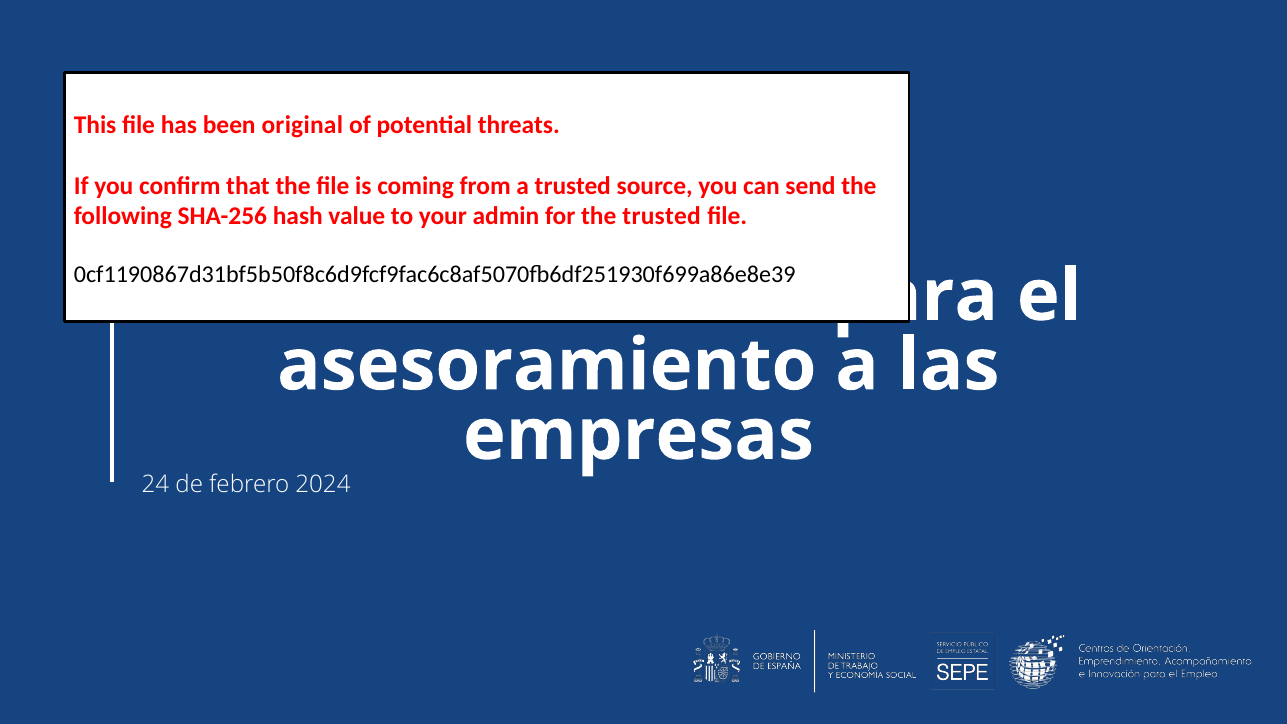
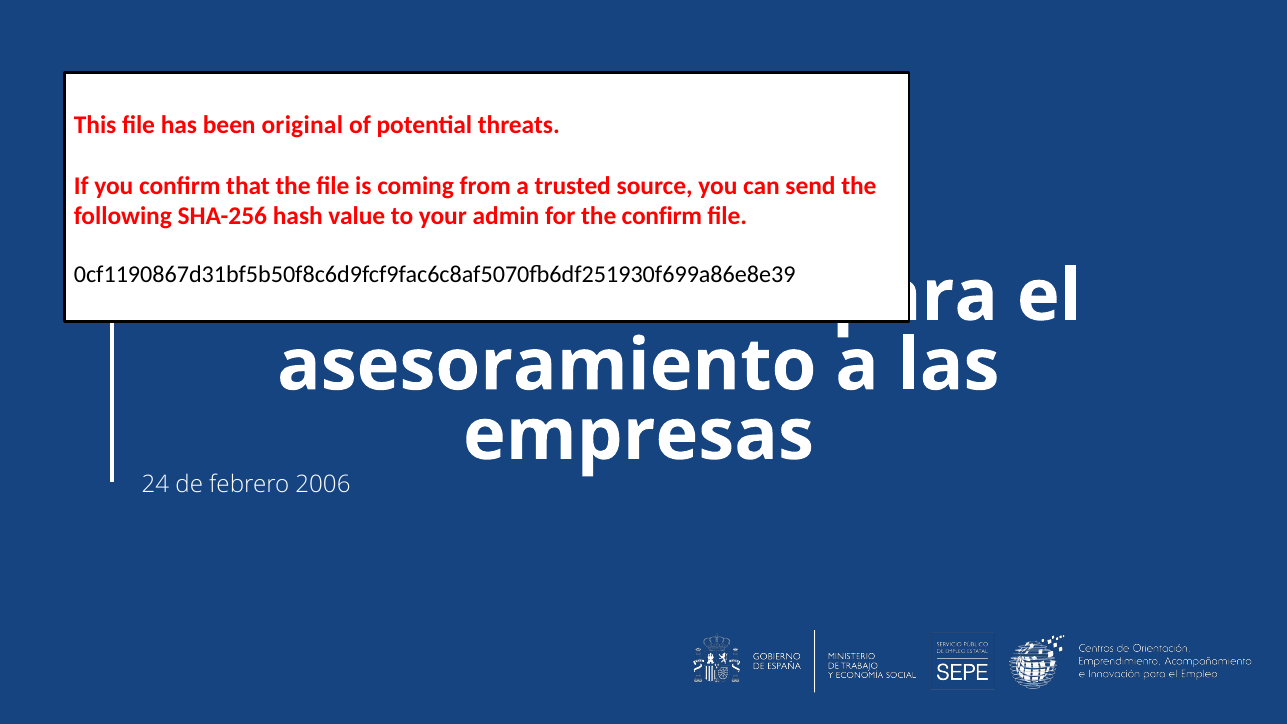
the trusted: trusted -> confirm
2024: 2024 -> 2006
